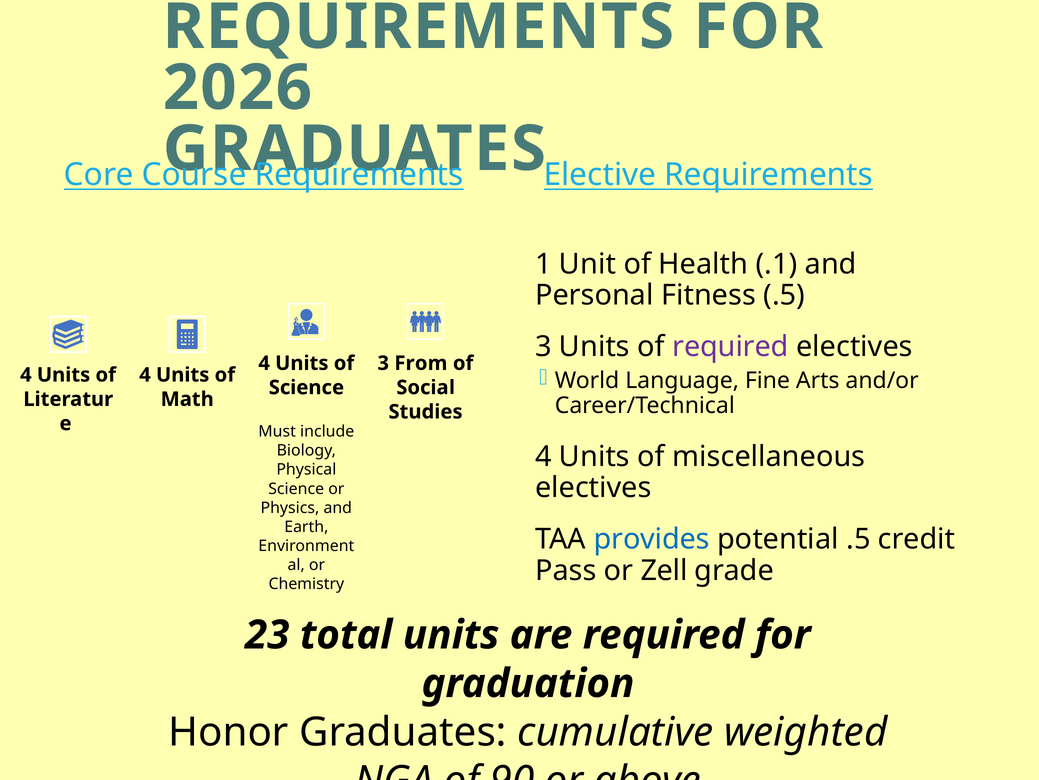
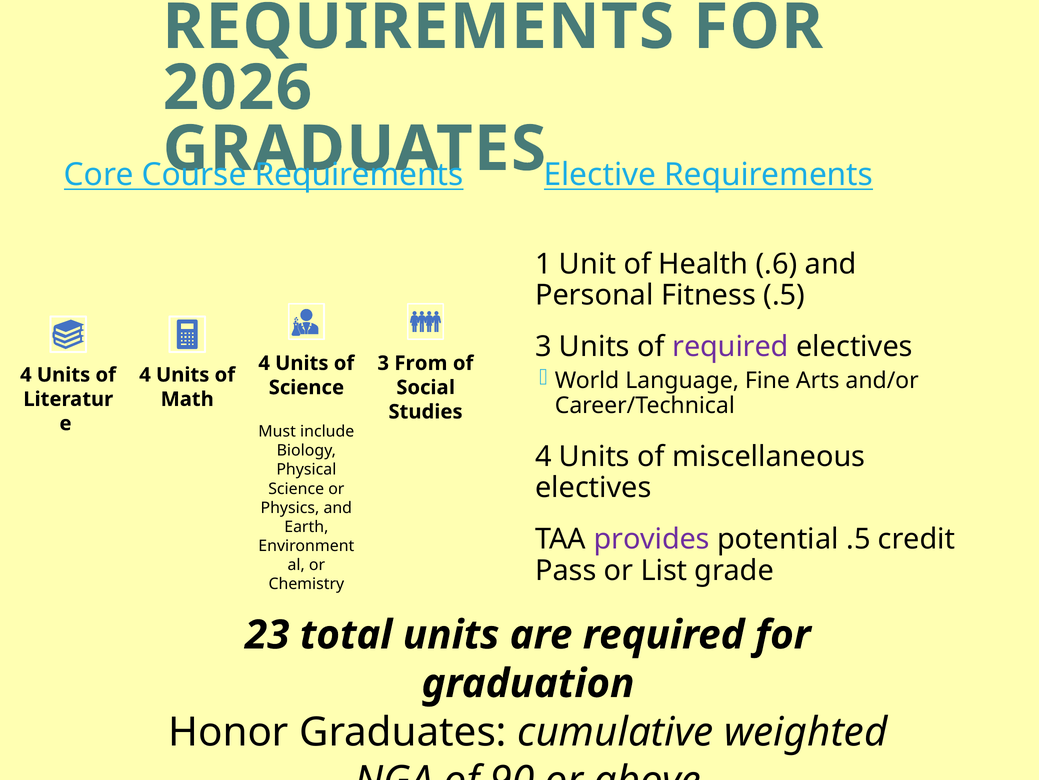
.1: .1 -> .6
provides colour: blue -> purple
Zell: Zell -> List
